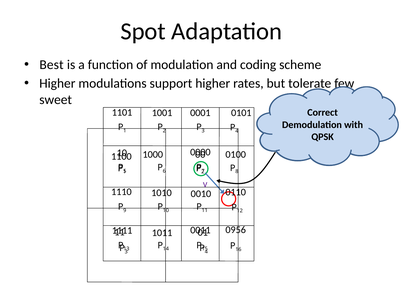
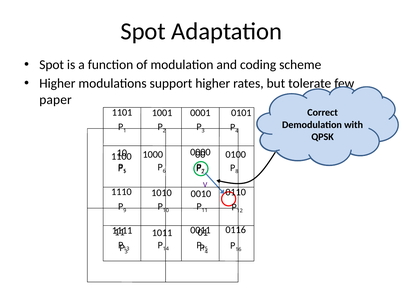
Best at (52, 65): Best -> Spot
sweet: sweet -> paper
0956: 0956 -> 0116
